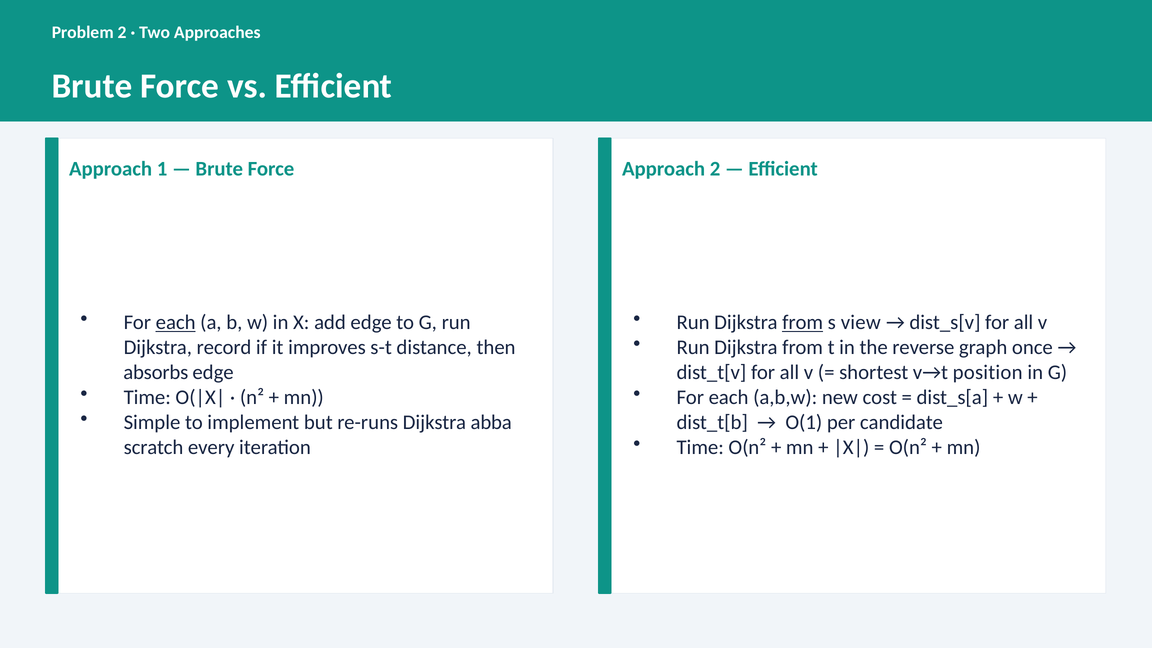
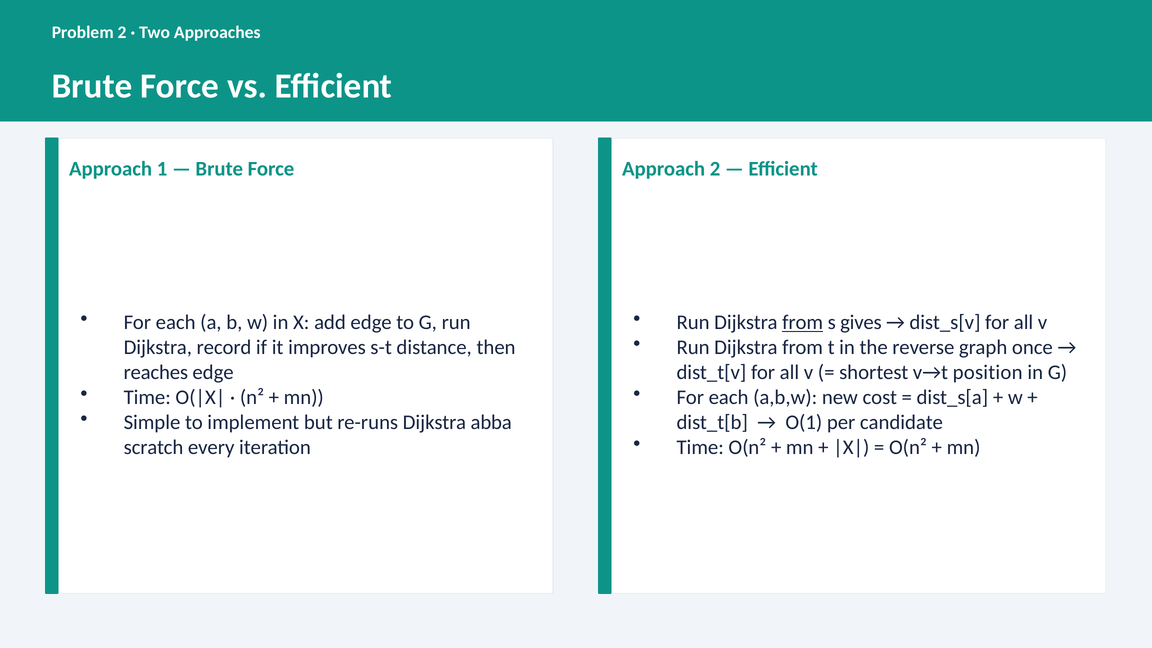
each at (176, 323) underline: present -> none
view: view -> gives
absorbs: absorbs -> reaches
